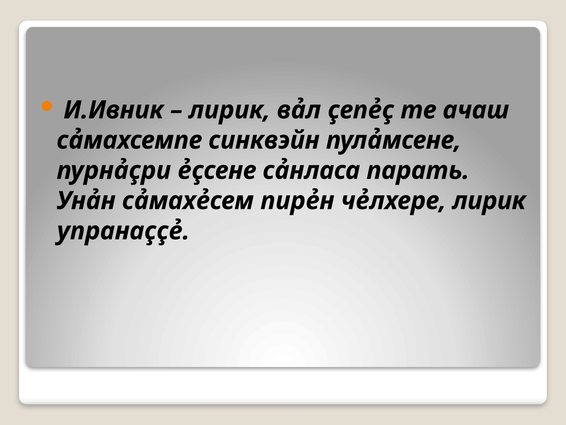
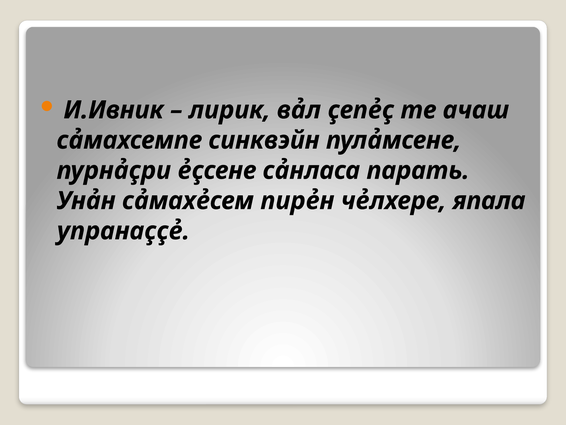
чẻлхере лирик: лирик -> япала
